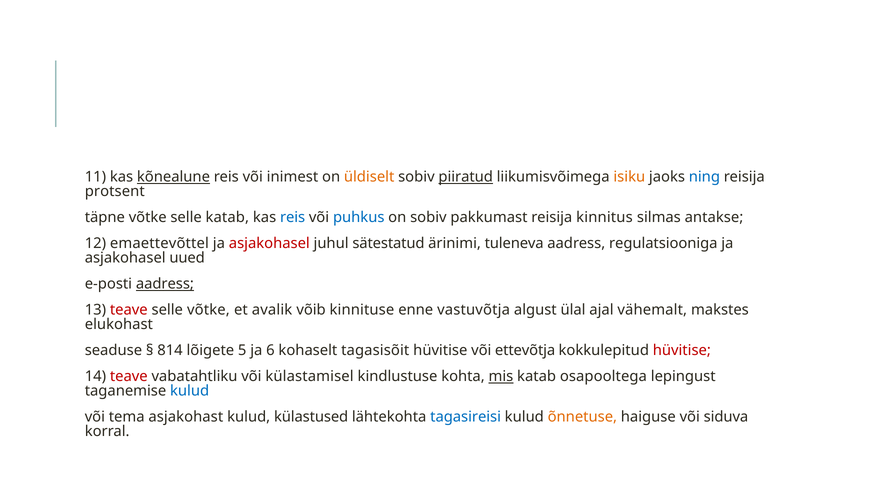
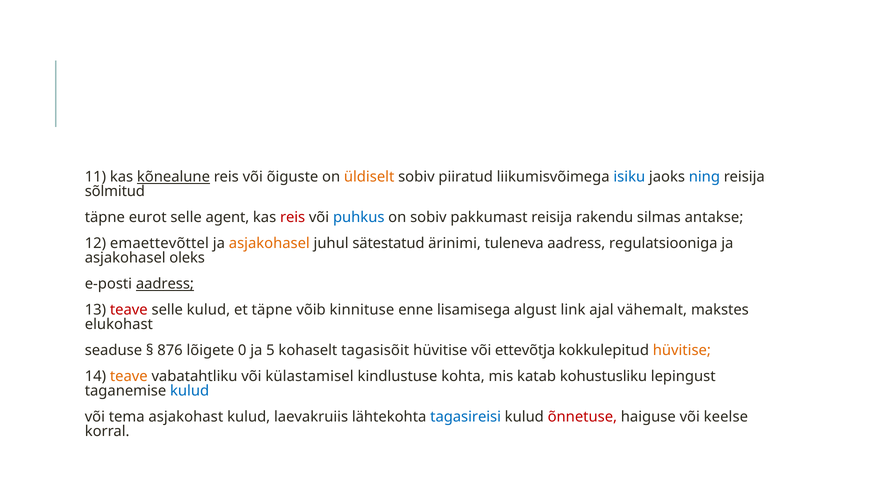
inimest: inimest -> õiguste
piiratud underline: present -> none
isiku colour: orange -> blue
protsent: protsent -> sõlmitud
täpne võtke: võtke -> eurot
selle katab: katab -> agent
reis at (293, 217) colour: blue -> red
kinnitus: kinnitus -> rakendu
asjakohasel at (269, 243) colour: red -> orange
uued: uued -> oleks
selle võtke: võtke -> kulud
et avalik: avalik -> täpne
vastuvõtja: vastuvõtja -> lisamisega
ülal: ülal -> link
814: 814 -> 876
5: 5 -> 0
6: 6 -> 5
hüvitise at (682, 350) colour: red -> orange
teave at (129, 376) colour: red -> orange
mis underline: present -> none
osapooltega: osapooltega -> kohustusliku
külastused: külastused -> laevakruiis
õnnetuse colour: orange -> red
siduva: siduva -> keelse
